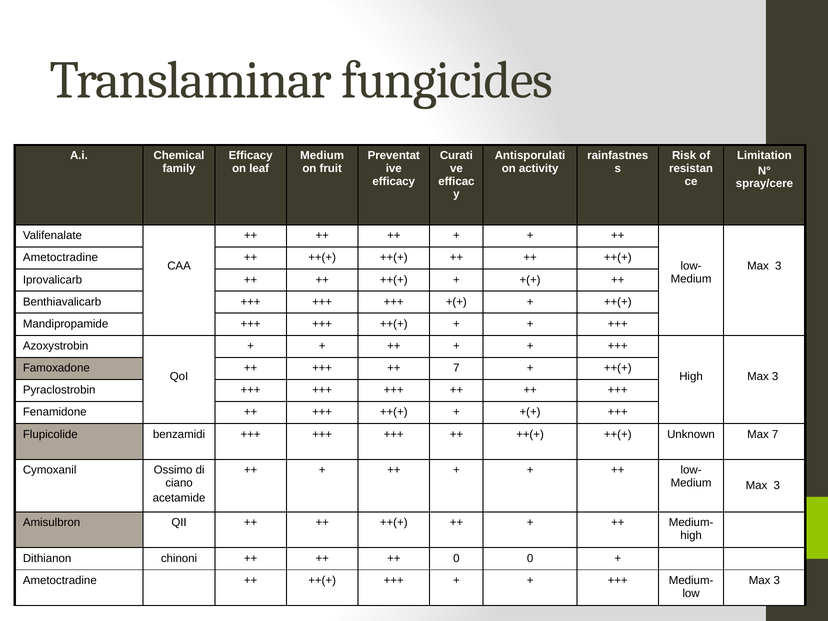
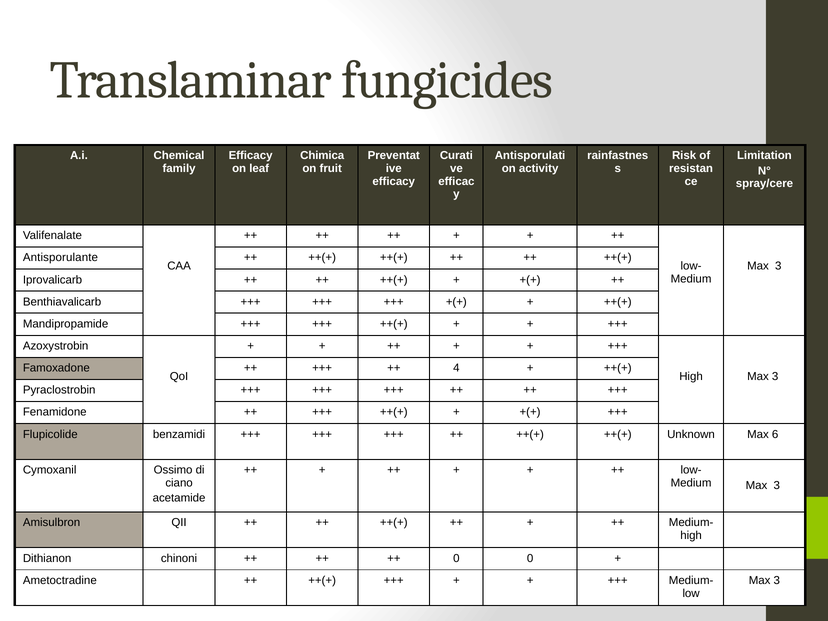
Medium at (322, 156): Medium -> Chimica
Ametoctradine at (60, 258): Ametoctradine -> Antisporulante
7 at (456, 368): 7 -> 4
Max 7: 7 -> 6
